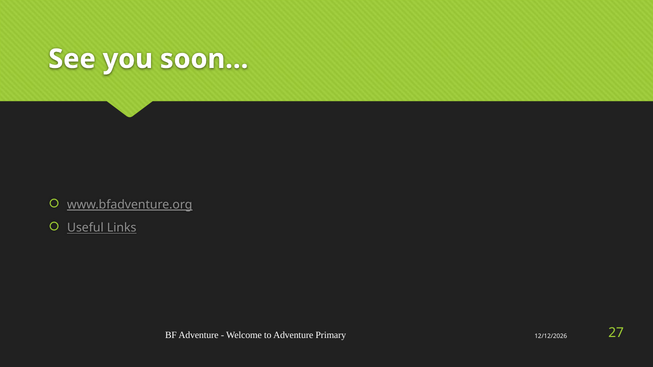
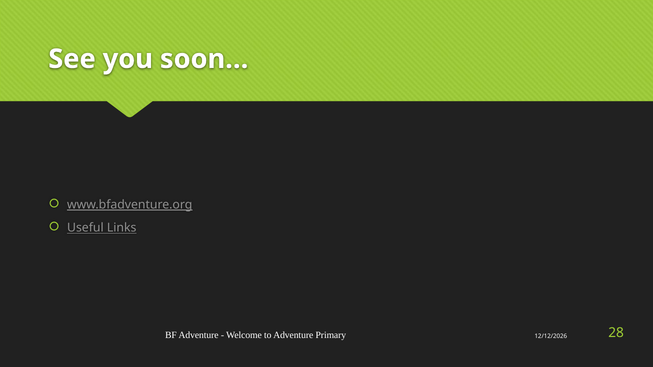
27: 27 -> 28
